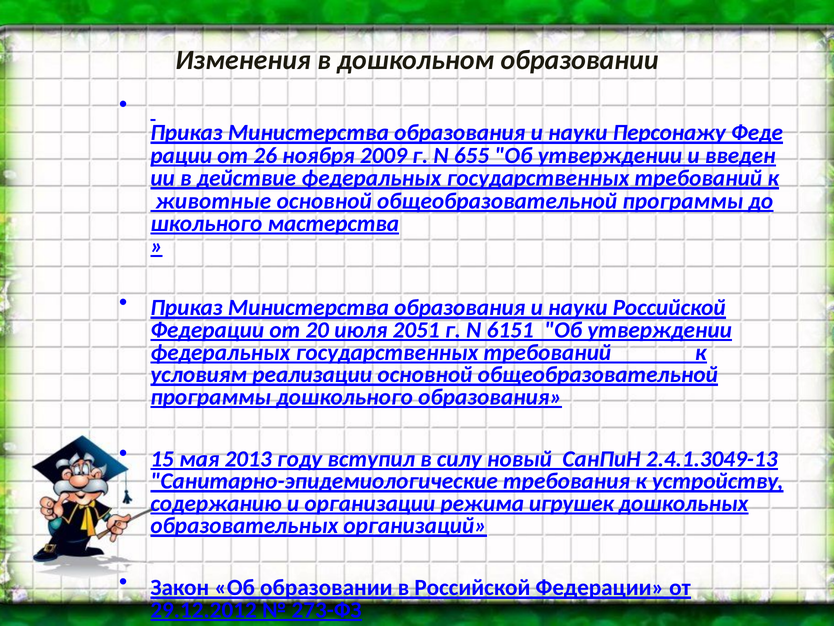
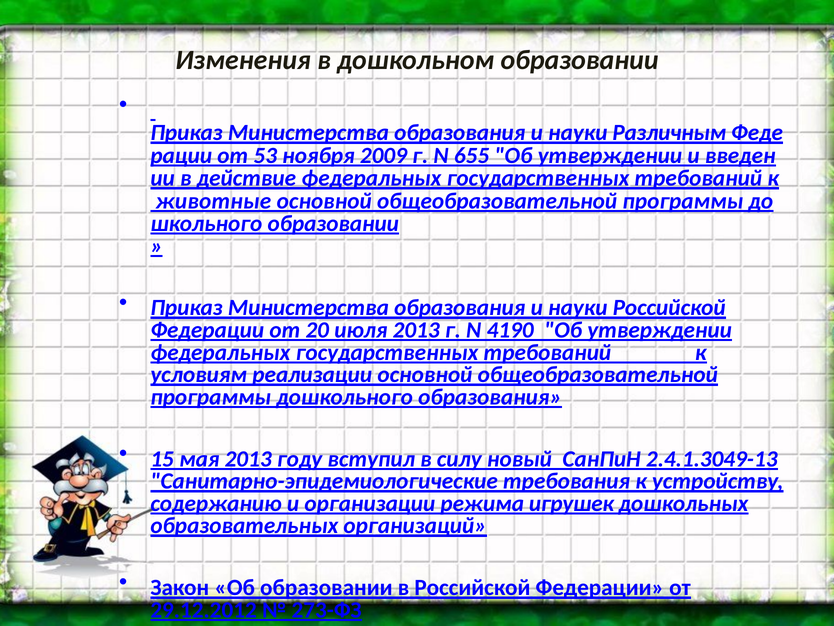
Персонажу: Персонажу -> Различным
26: 26 -> 53
мастерства at (333, 223): мастерства -> образовании
июля 2051: 2051 -> 2013
6151: 6151 -> 4190
